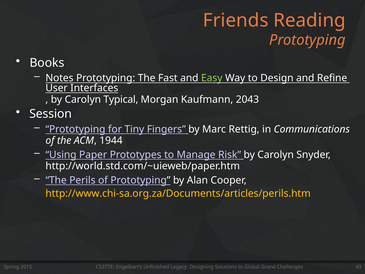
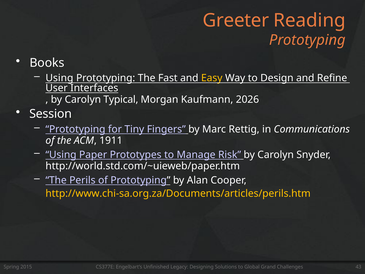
Friends: Friends -> Greeter
Notes at (59, 78): Notes -> Using
Easy colour: light green -> yellow
2043: 2043 -> 2026
1944: 1944 -> 1911
